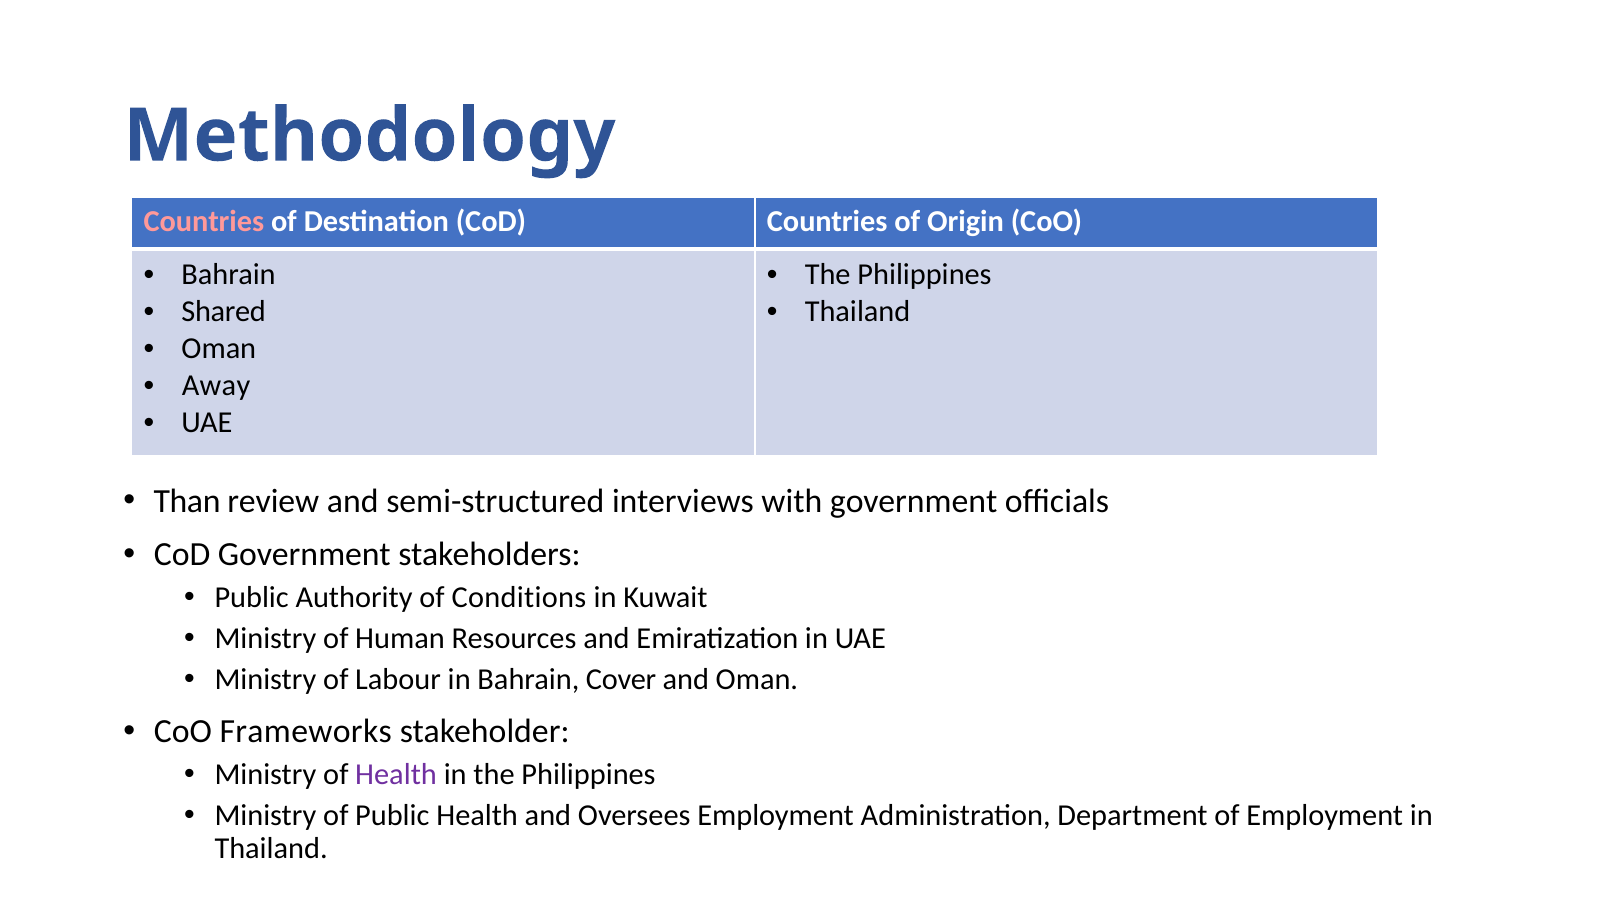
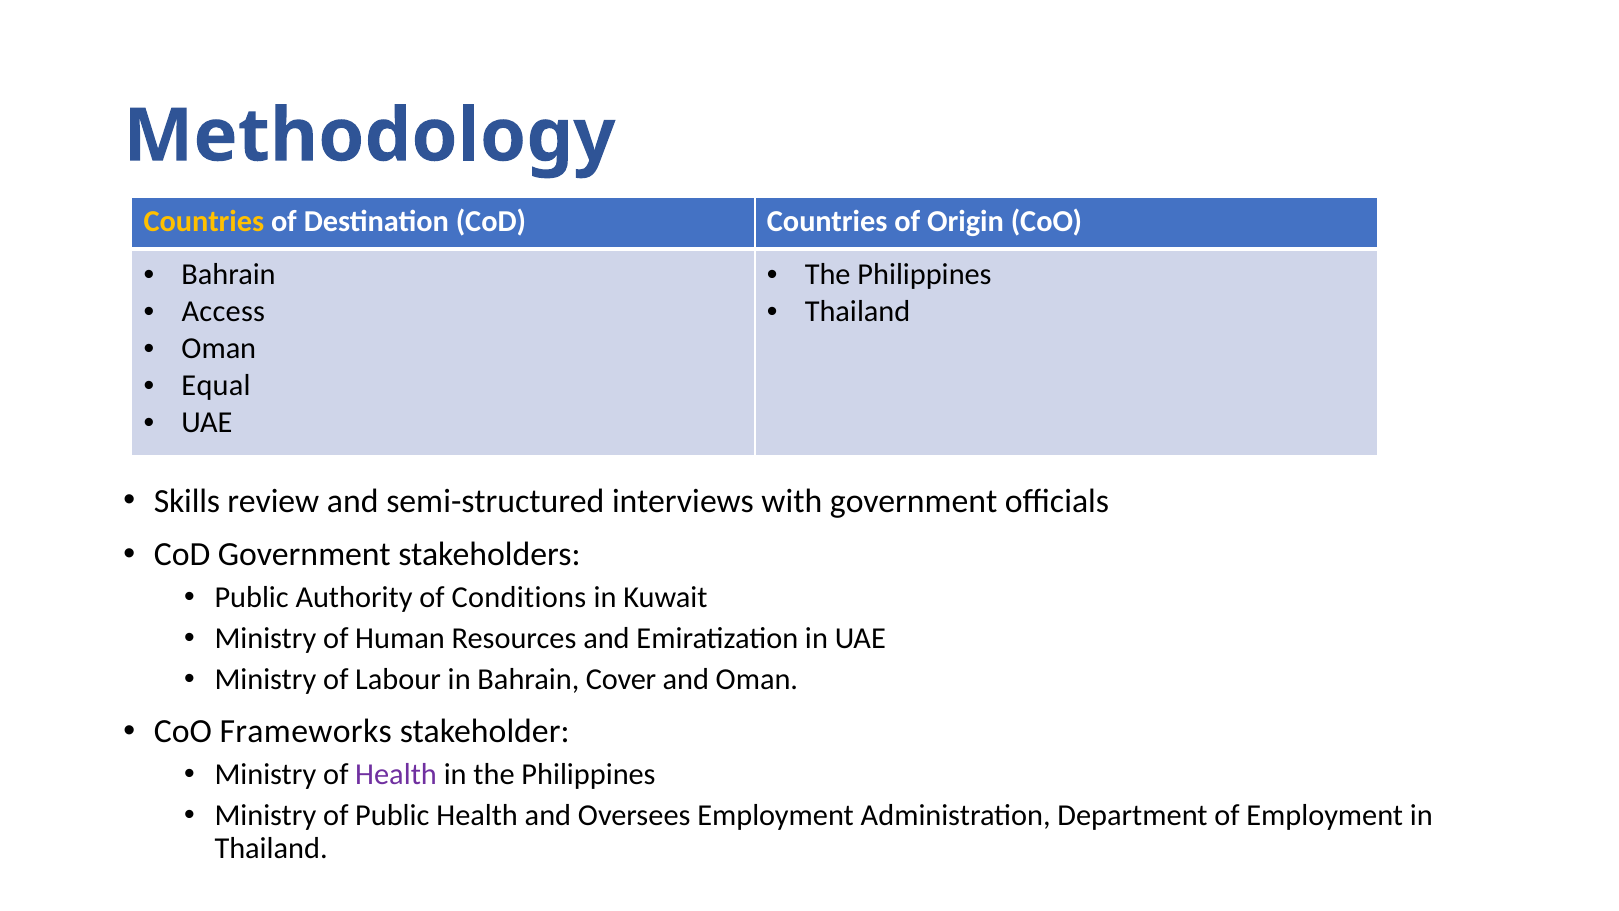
Countries at (204, 222) colour: pink -> yellow
Shared: Shared -> Access
Away: Away -> Equal
Than: Than -> Skills
